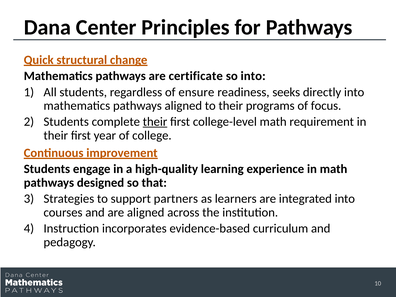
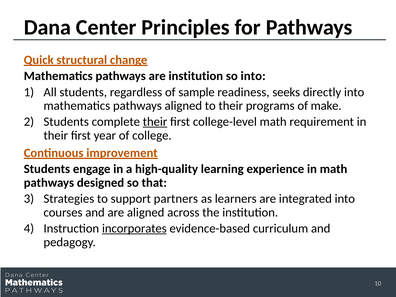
are certificate: certificate -> institution
ensure: ensure -> sample
focus: focus -> make
incorporates underline: none -> present
